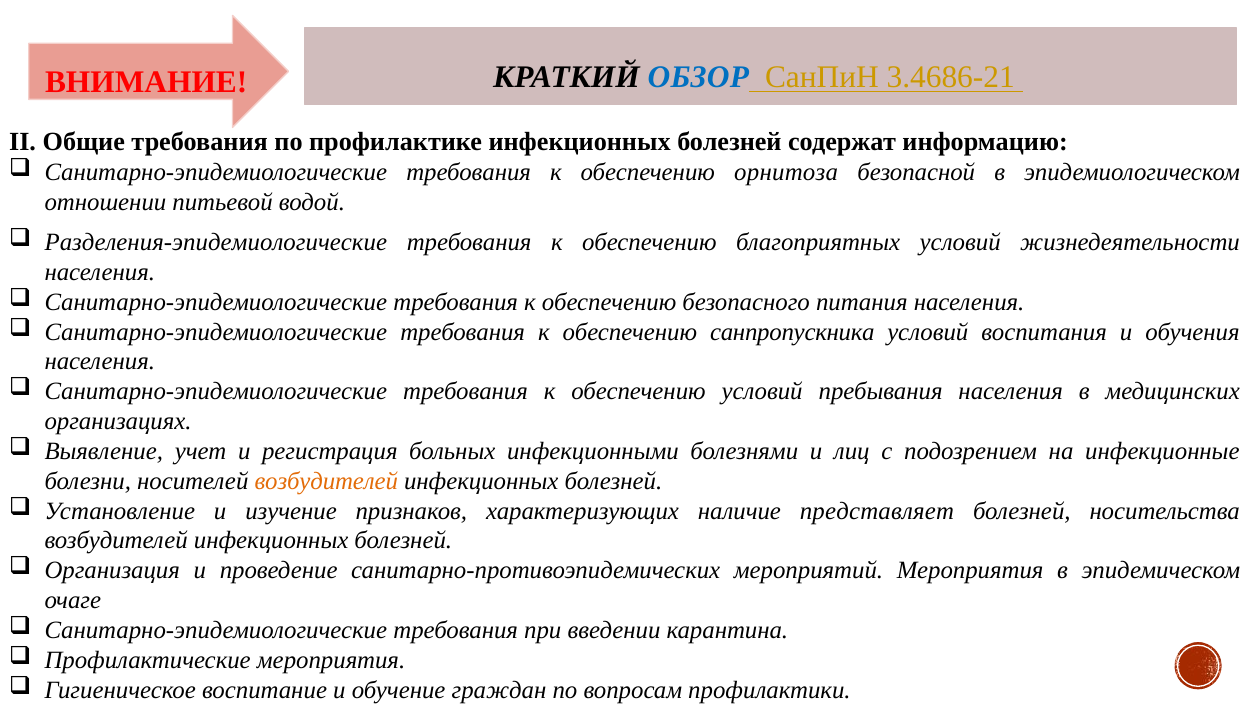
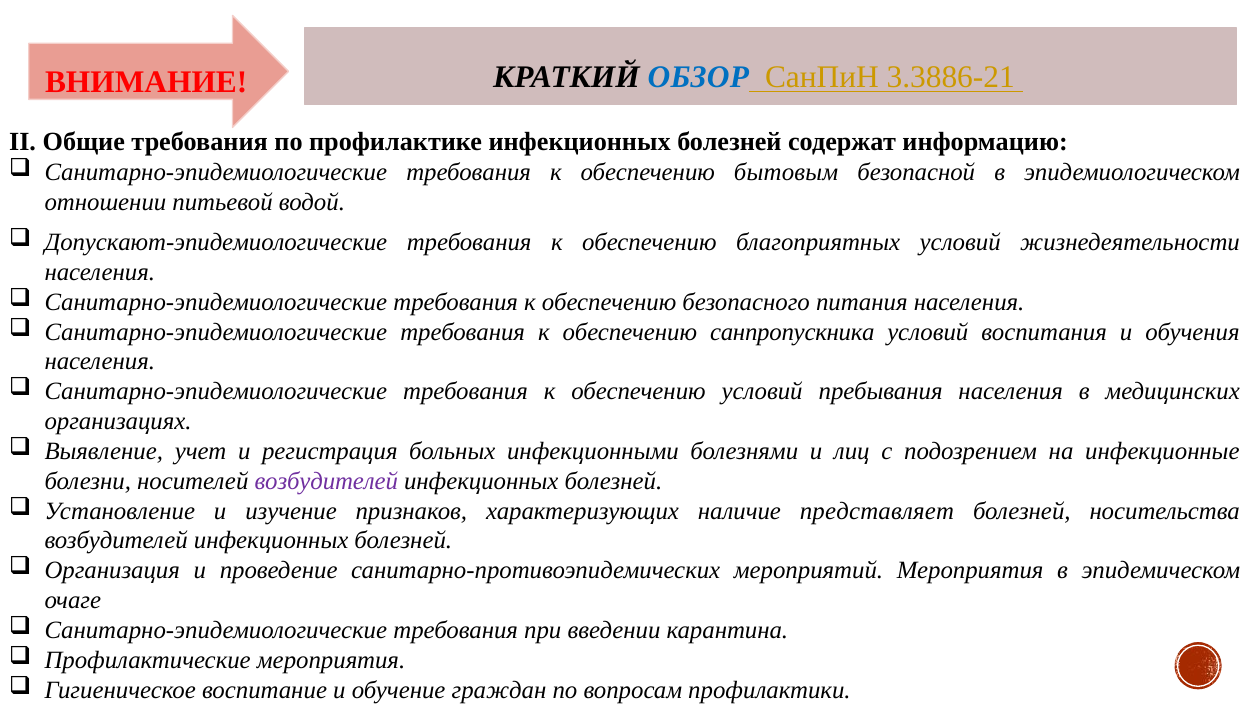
3.4686-21: 3.4686-21 -> 3.3886-21
орнитоза: орнитоза -> бытовым
Разделения-эпидемиологические: Разделения-эпидемиологические -> Допускают-эпидемиологические
возбудителей at (326, 481) colour: orange -> purple
